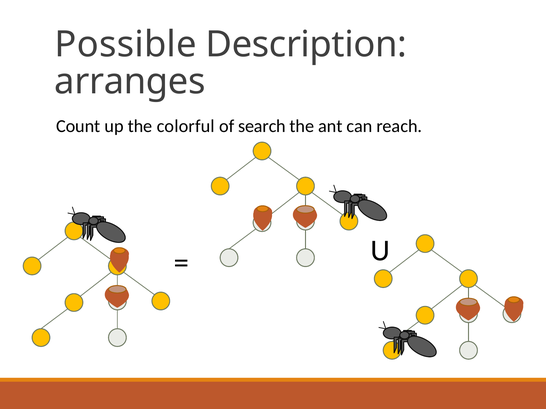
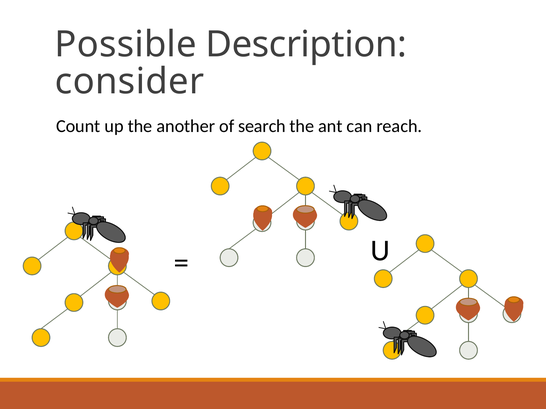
arranges: arranges -> consider
colorful: colorful -> another
